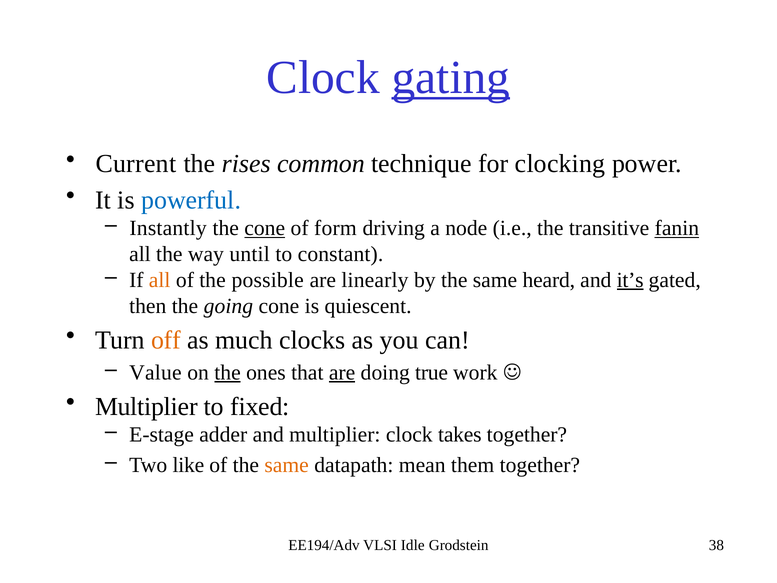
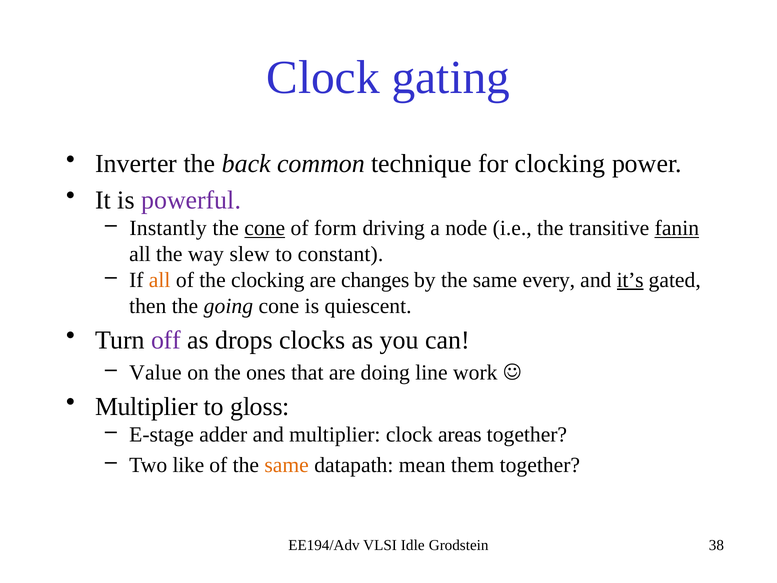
gating underline: present -> none
Current: Current -> Inverter
rises: rises -> back
powerful colour: blue -> purple
until: until -> slew
the possible: possible -> clocking
linearly: linearly -> changes
heard: heard -> every
off colour: orange -> purple
much: much -> drops
the at (228, 372) underline: present -> none
are at (342, 372) underline: present -> none
true: true -> line
fixed: fixed -> gloss
takes: takes -> areas
